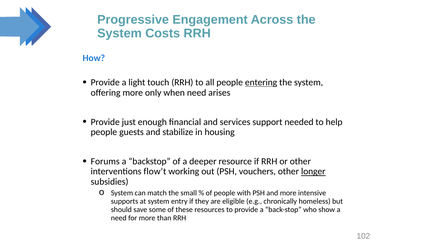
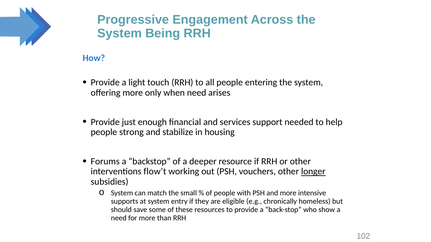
Costs: Costs -> Being
entering underline: present -> none
guests: guests -> strong
